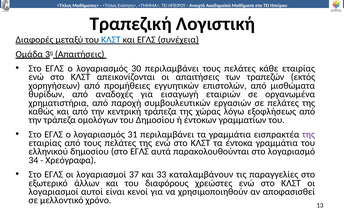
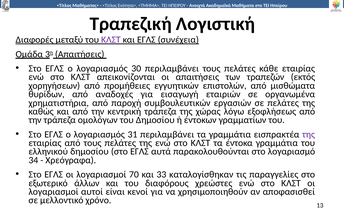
ΚΛΣΤ at (111, 40) colour: blue -> purple
37: 37 -> 70
καταλαμβάνουν: καταλαμβάνουν -> καταλογίσθηκαν
